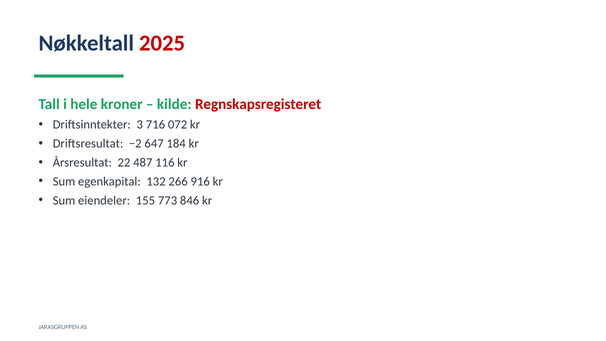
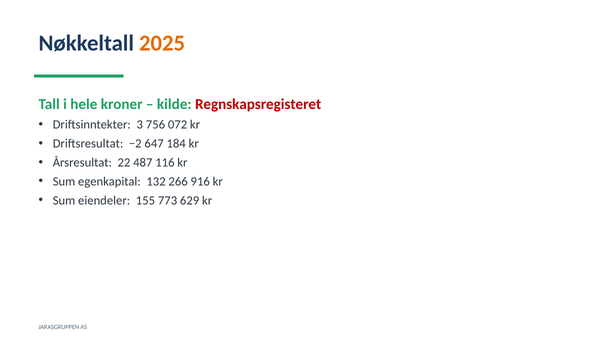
2025 colour: red -> orange
716: 716 -> 756
846: 846 -> 629
